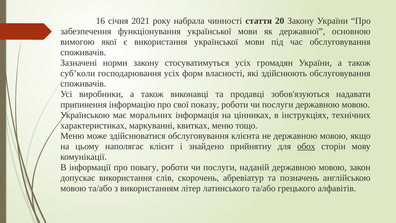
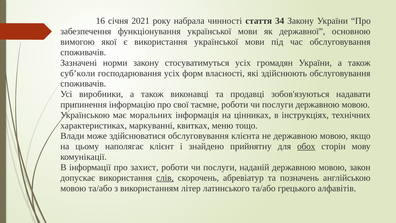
20: 20 -> 34
показу: показу -> таємне
Меню at (72, 136): Меню -> Влади
повагу: повагу -> захист
слів underline: none -> present
